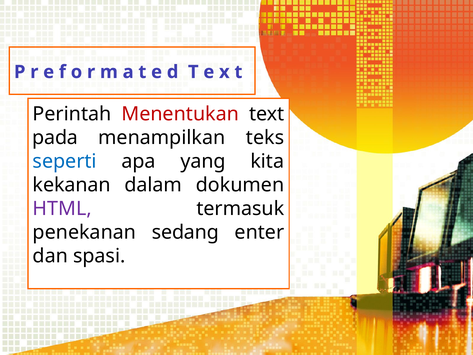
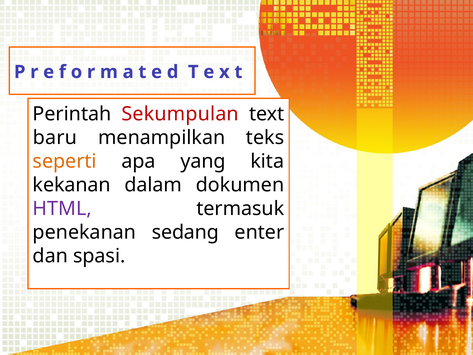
Menentukan: Menentukan -> Sekumpulan
pada: pada -> baru
seperti colour: blue -> orange
